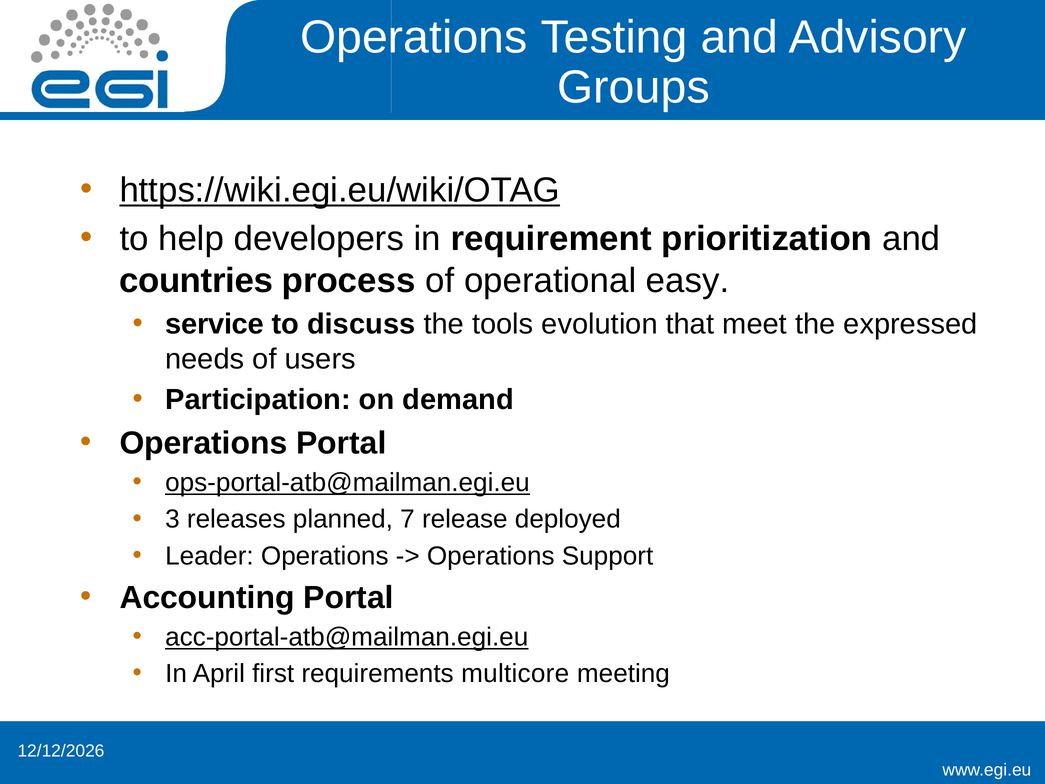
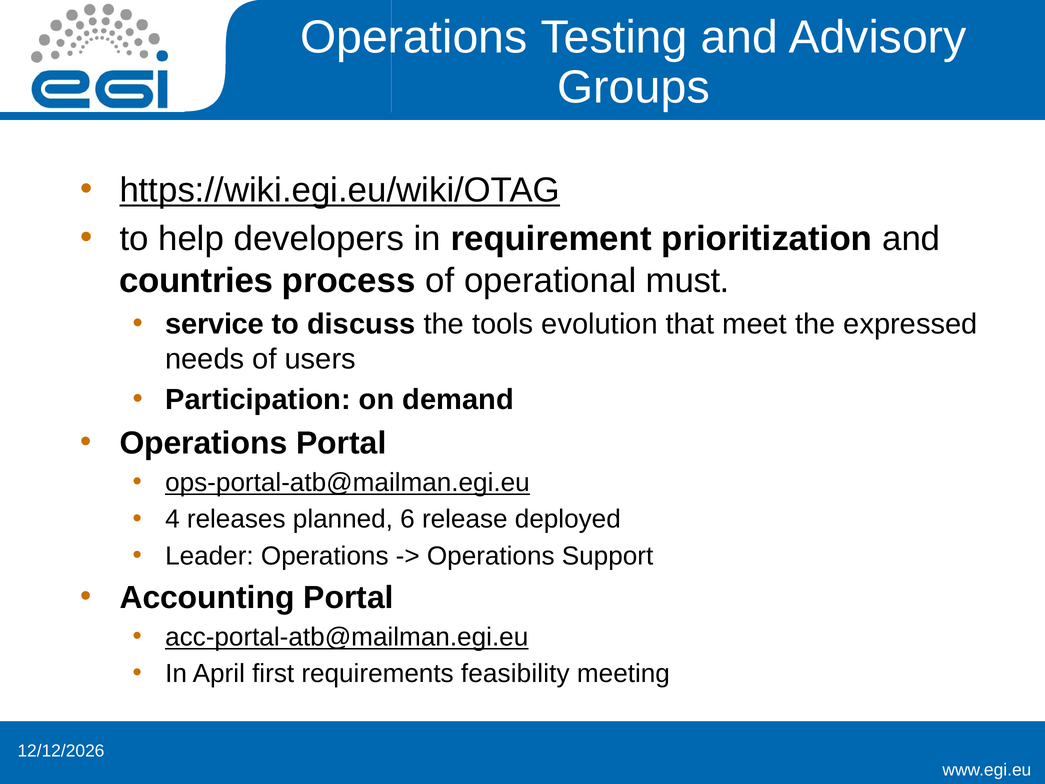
easy: easy -> must
3: 3 -> 4
7: 7 -> 6
multicore: multicore -> feasibility
